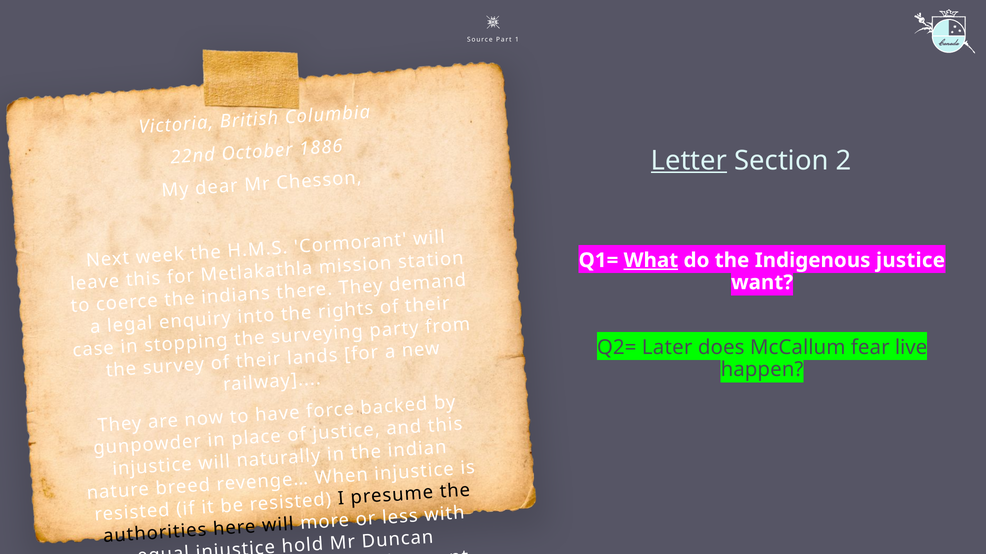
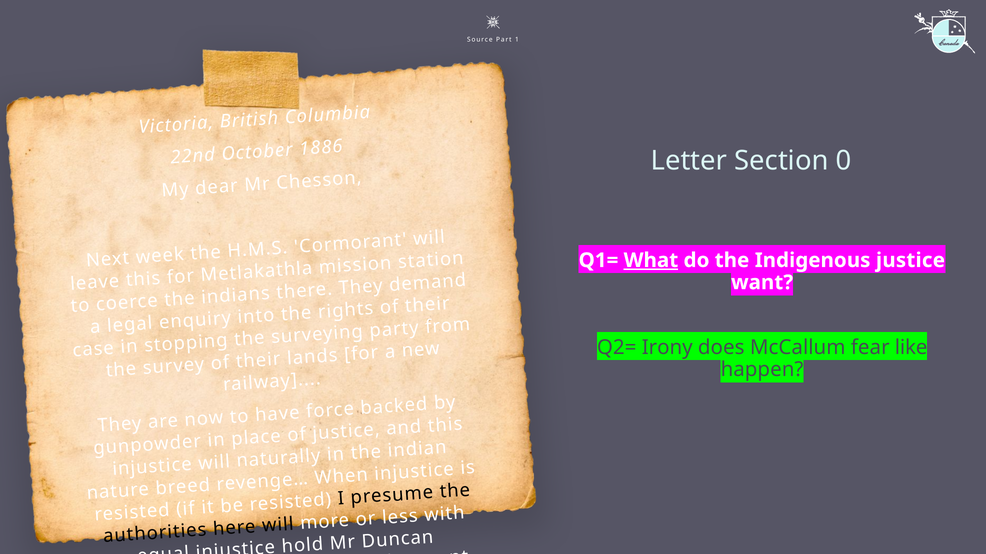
Letter underline: present -> none
2: 2 -> 0
Later: Later -> Irony
live: live -> like
